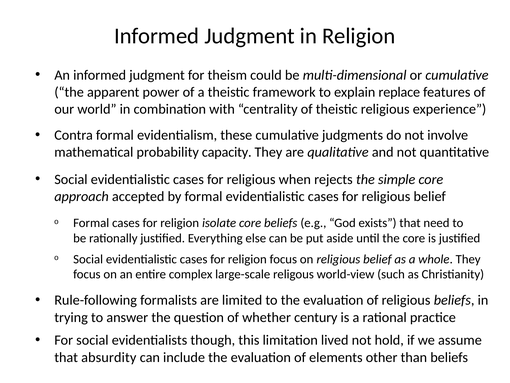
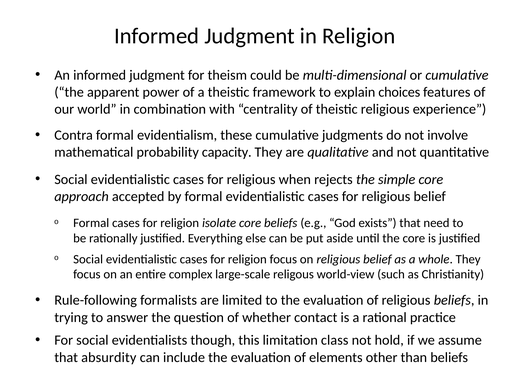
replace: replace -> choices
century: century -> contact
lived: lived -> class
